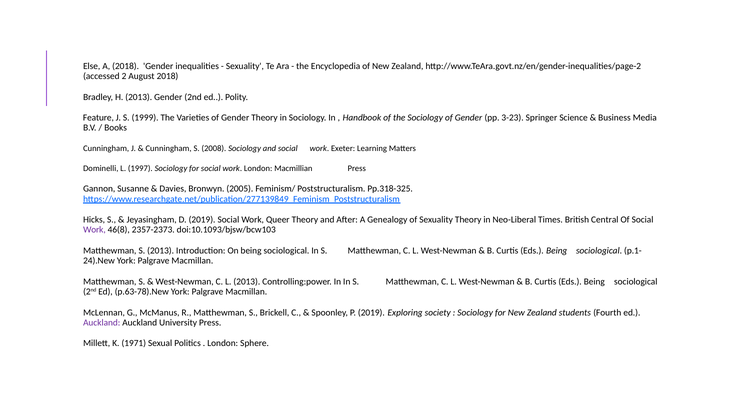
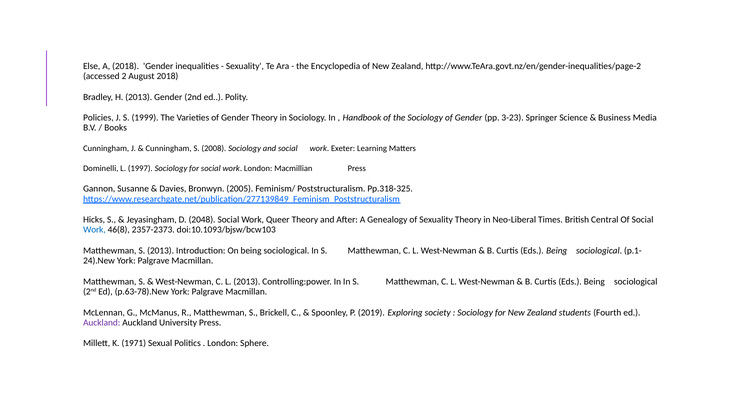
Feature: Feature -> Policies
D 2019: 2019 -> 2048
Work at (94, 230) colour: purple -> blue
